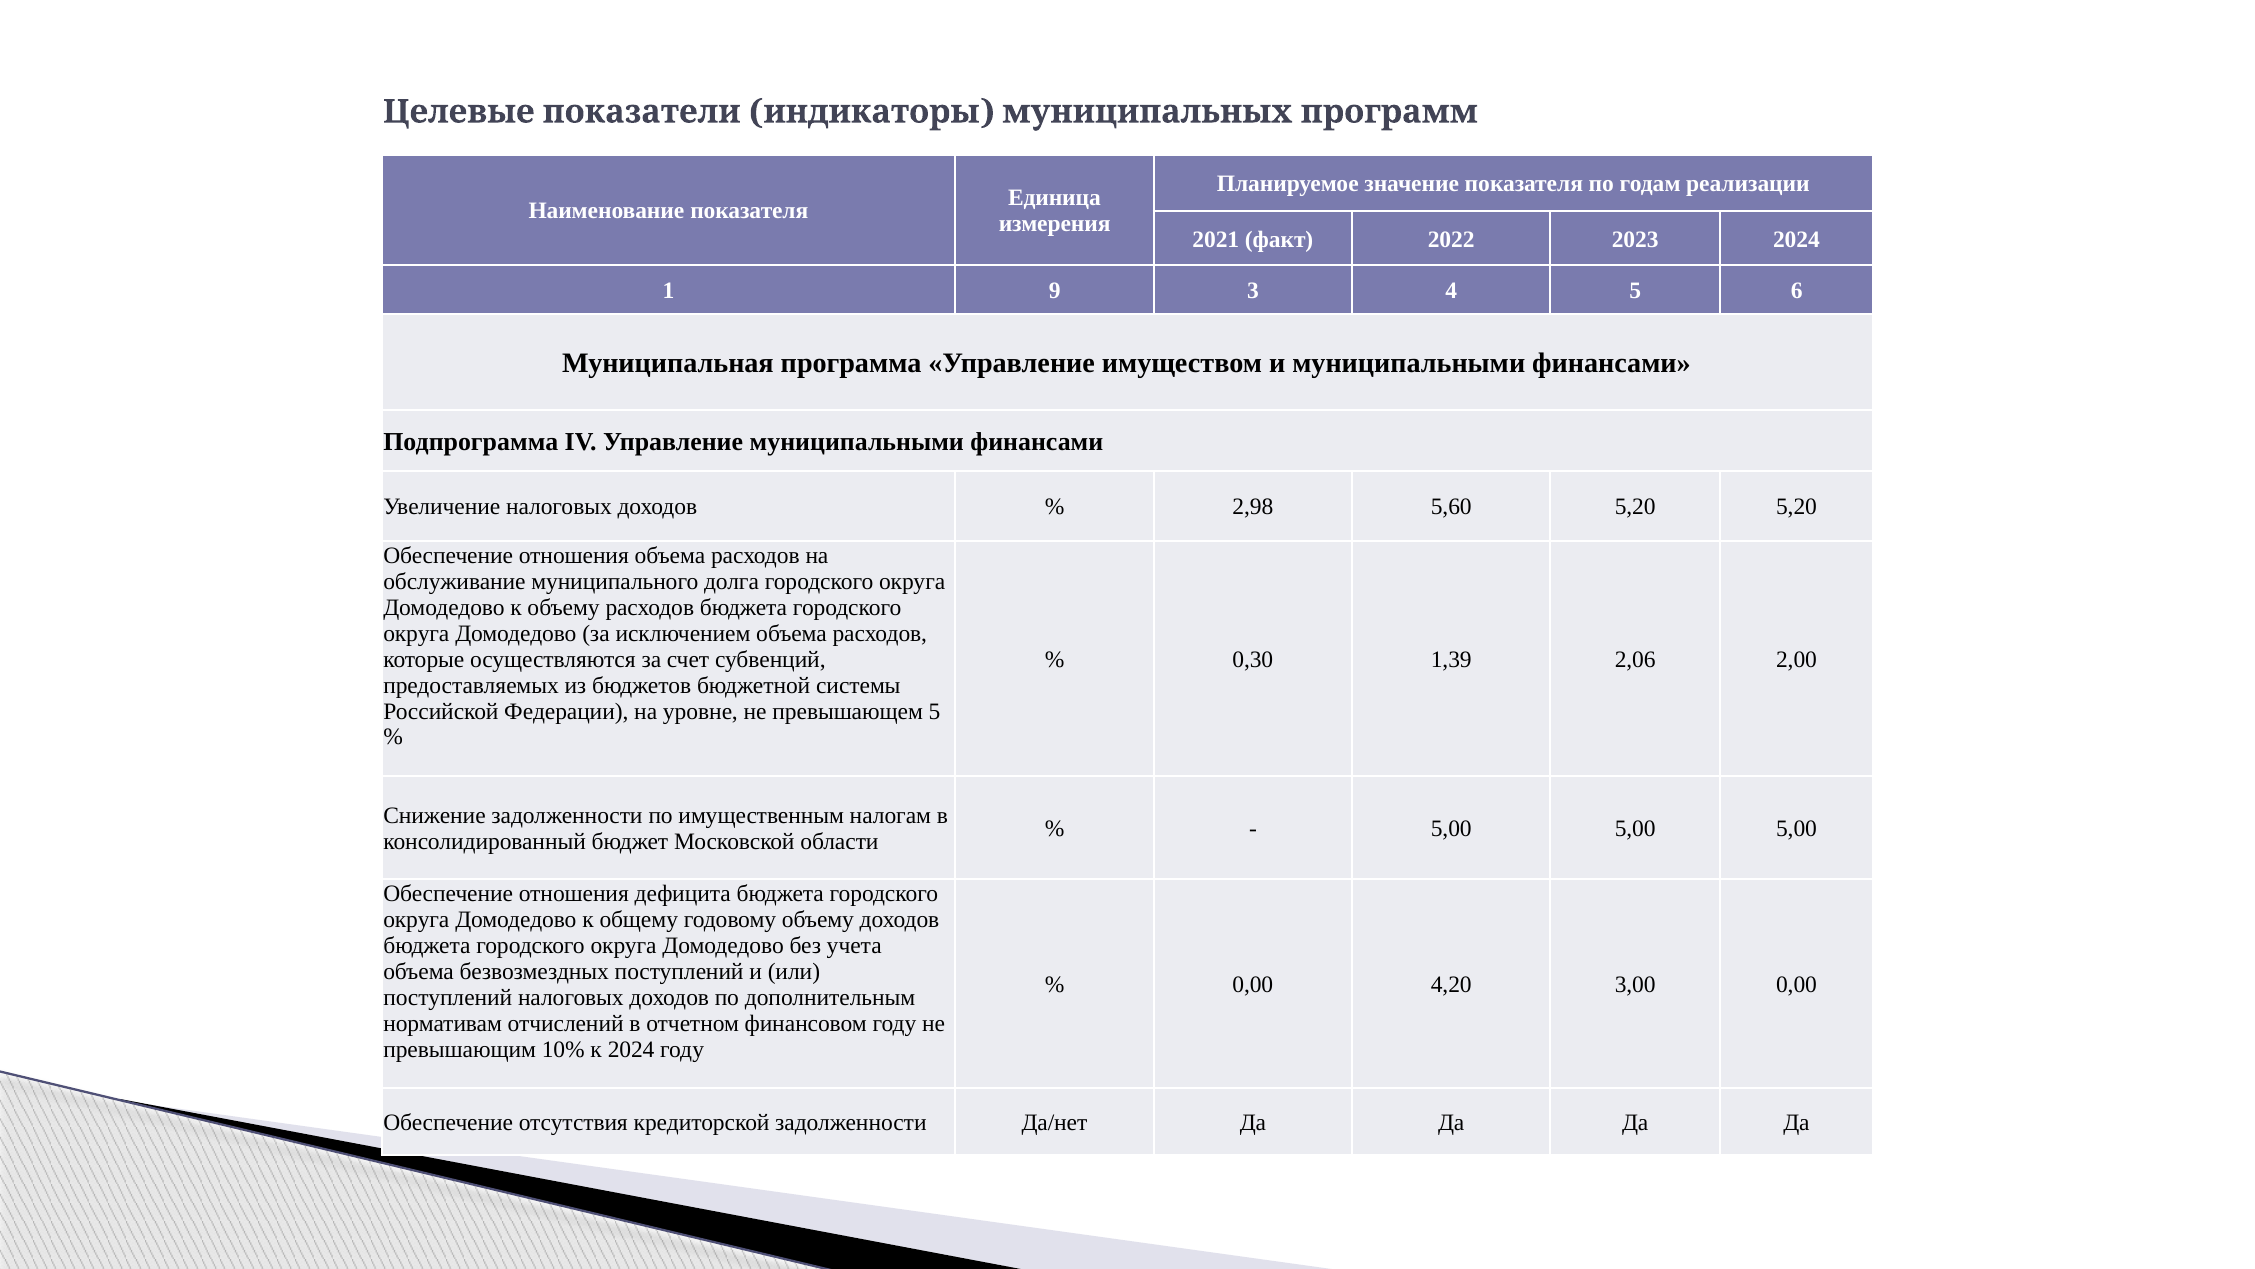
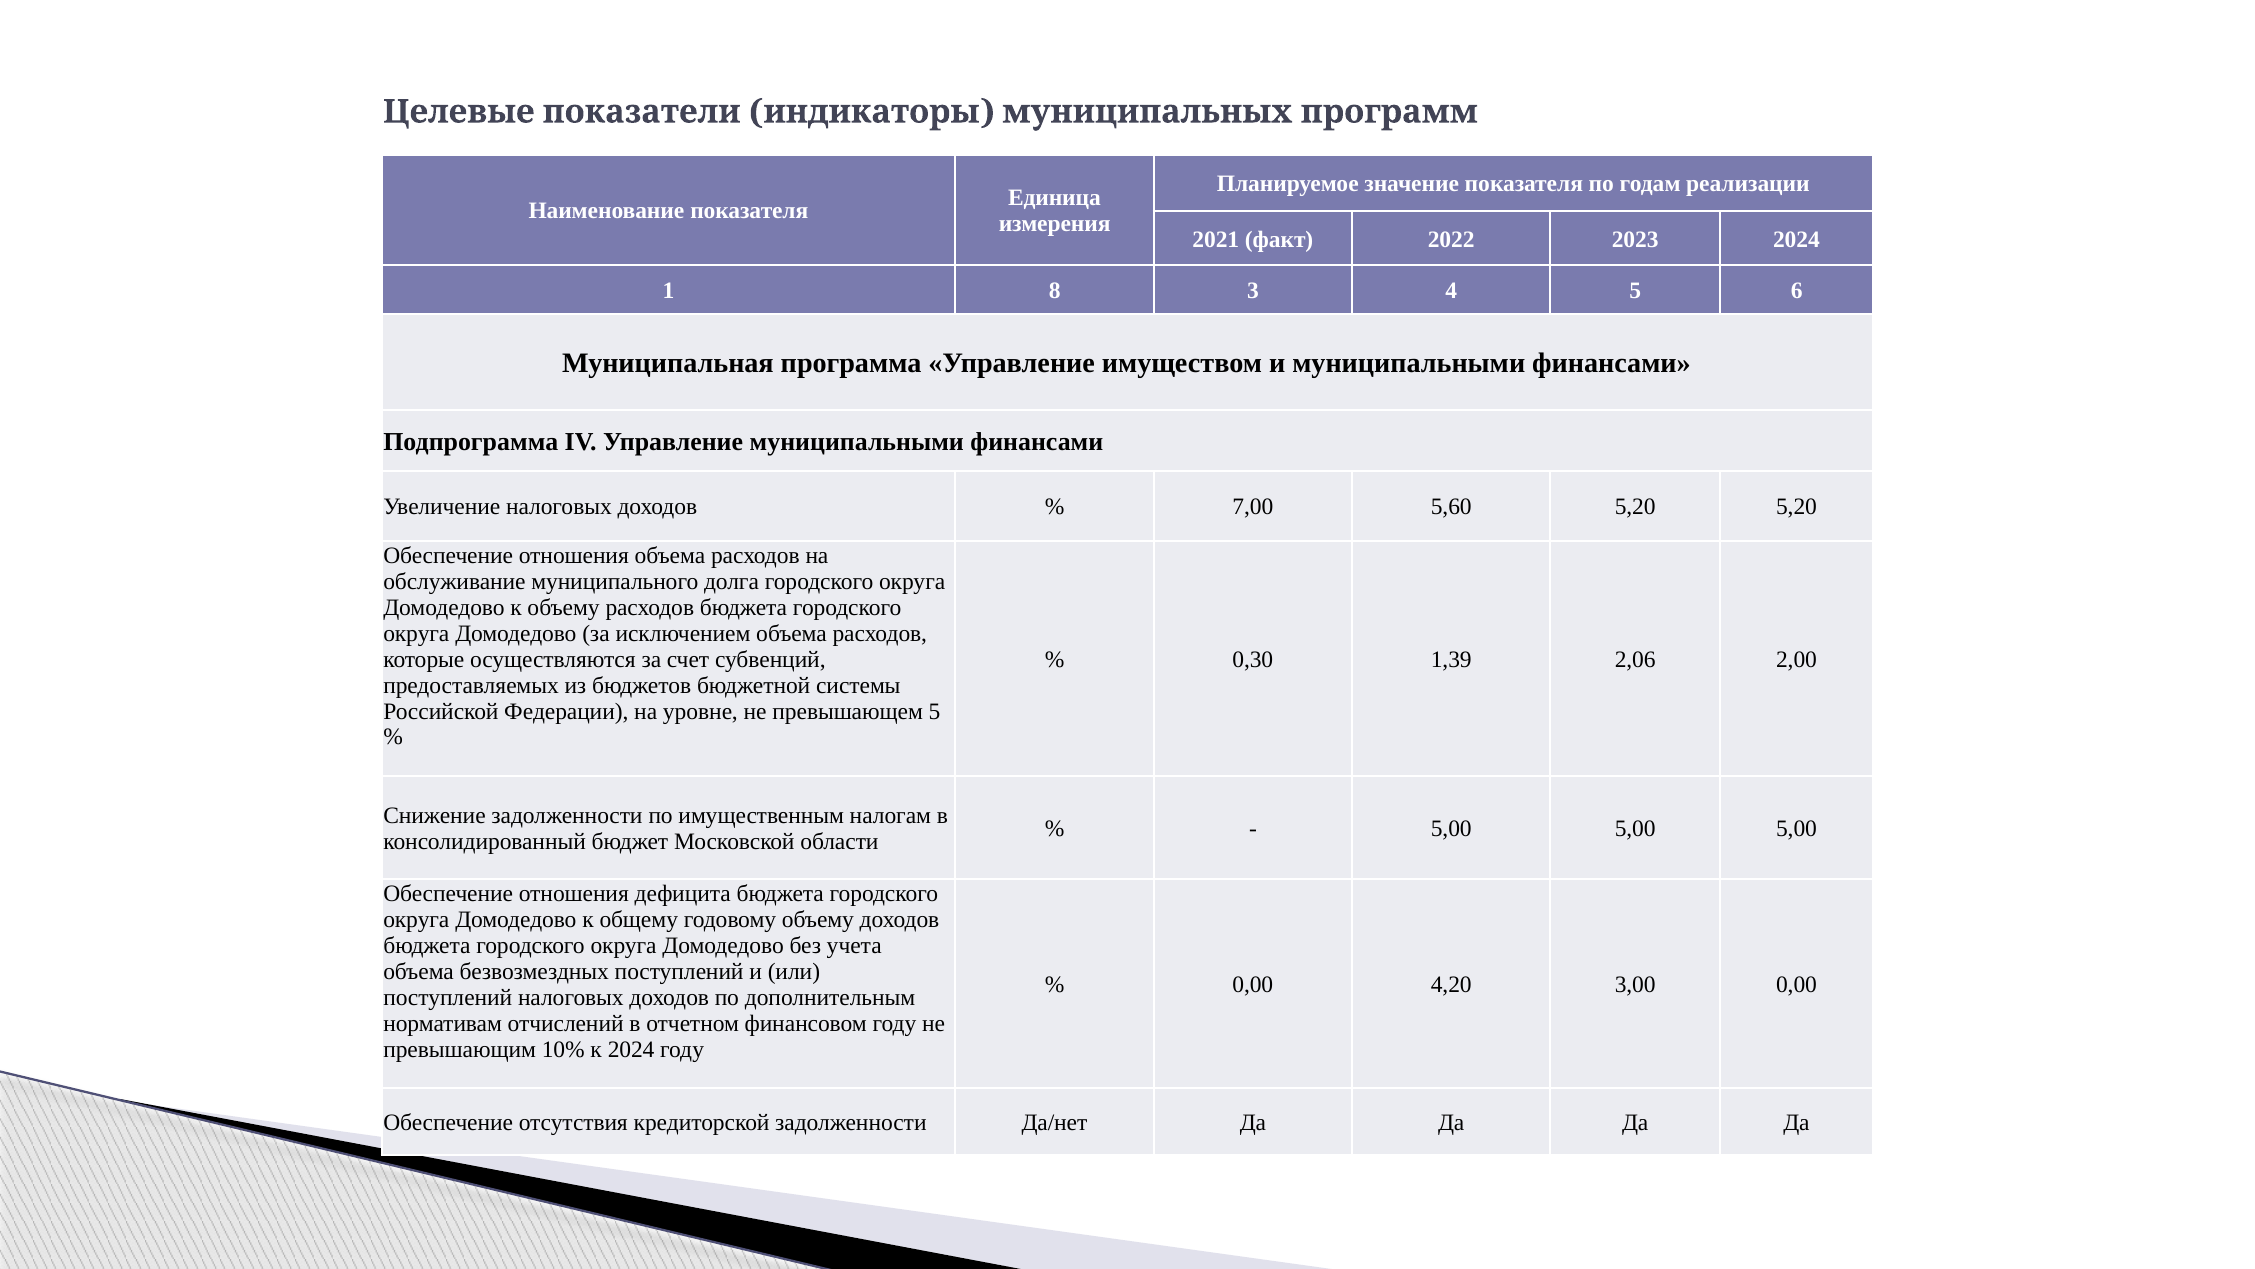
9: 9 -> 8
2,98: 2,98 -> 7,00
